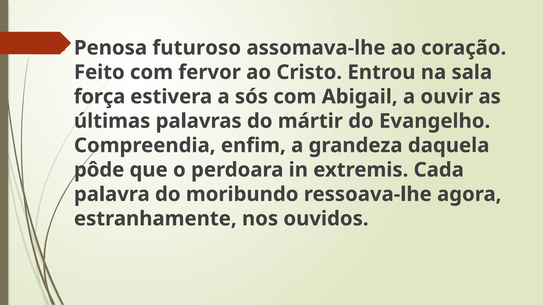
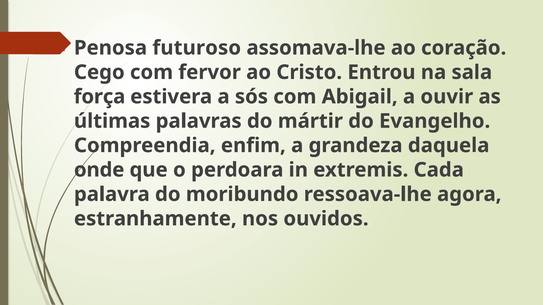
Feito: Feito -> Cego
pôde: pôde -> onde
